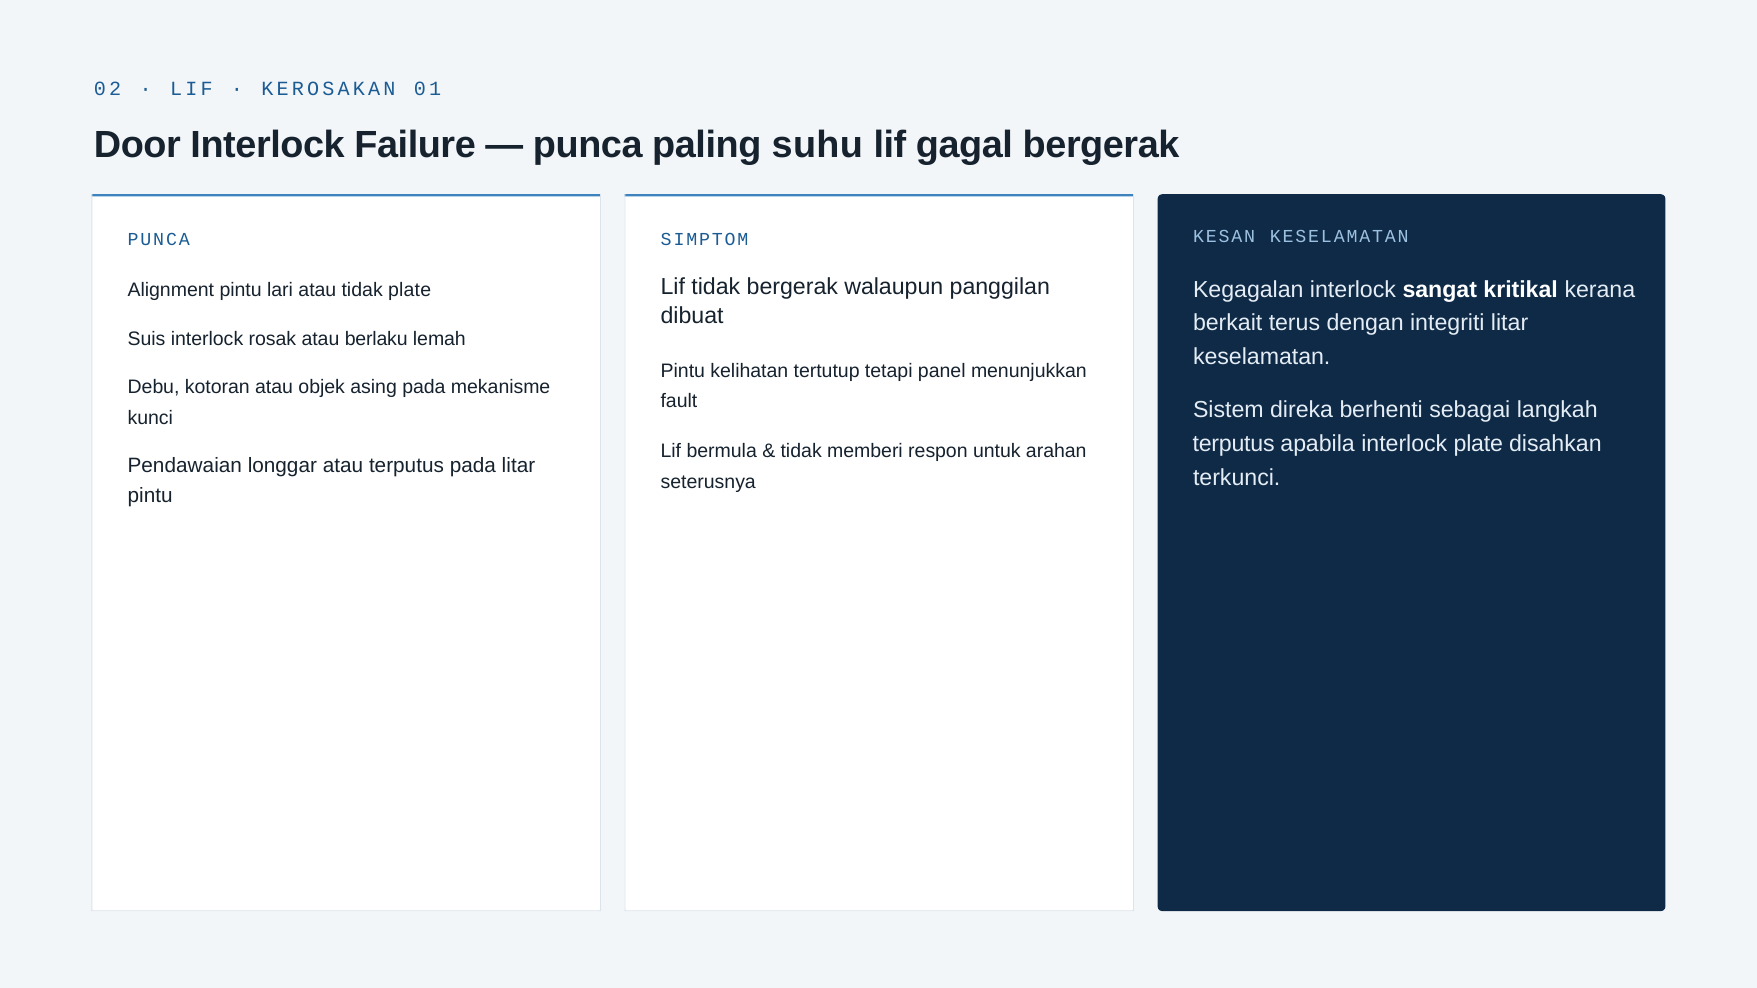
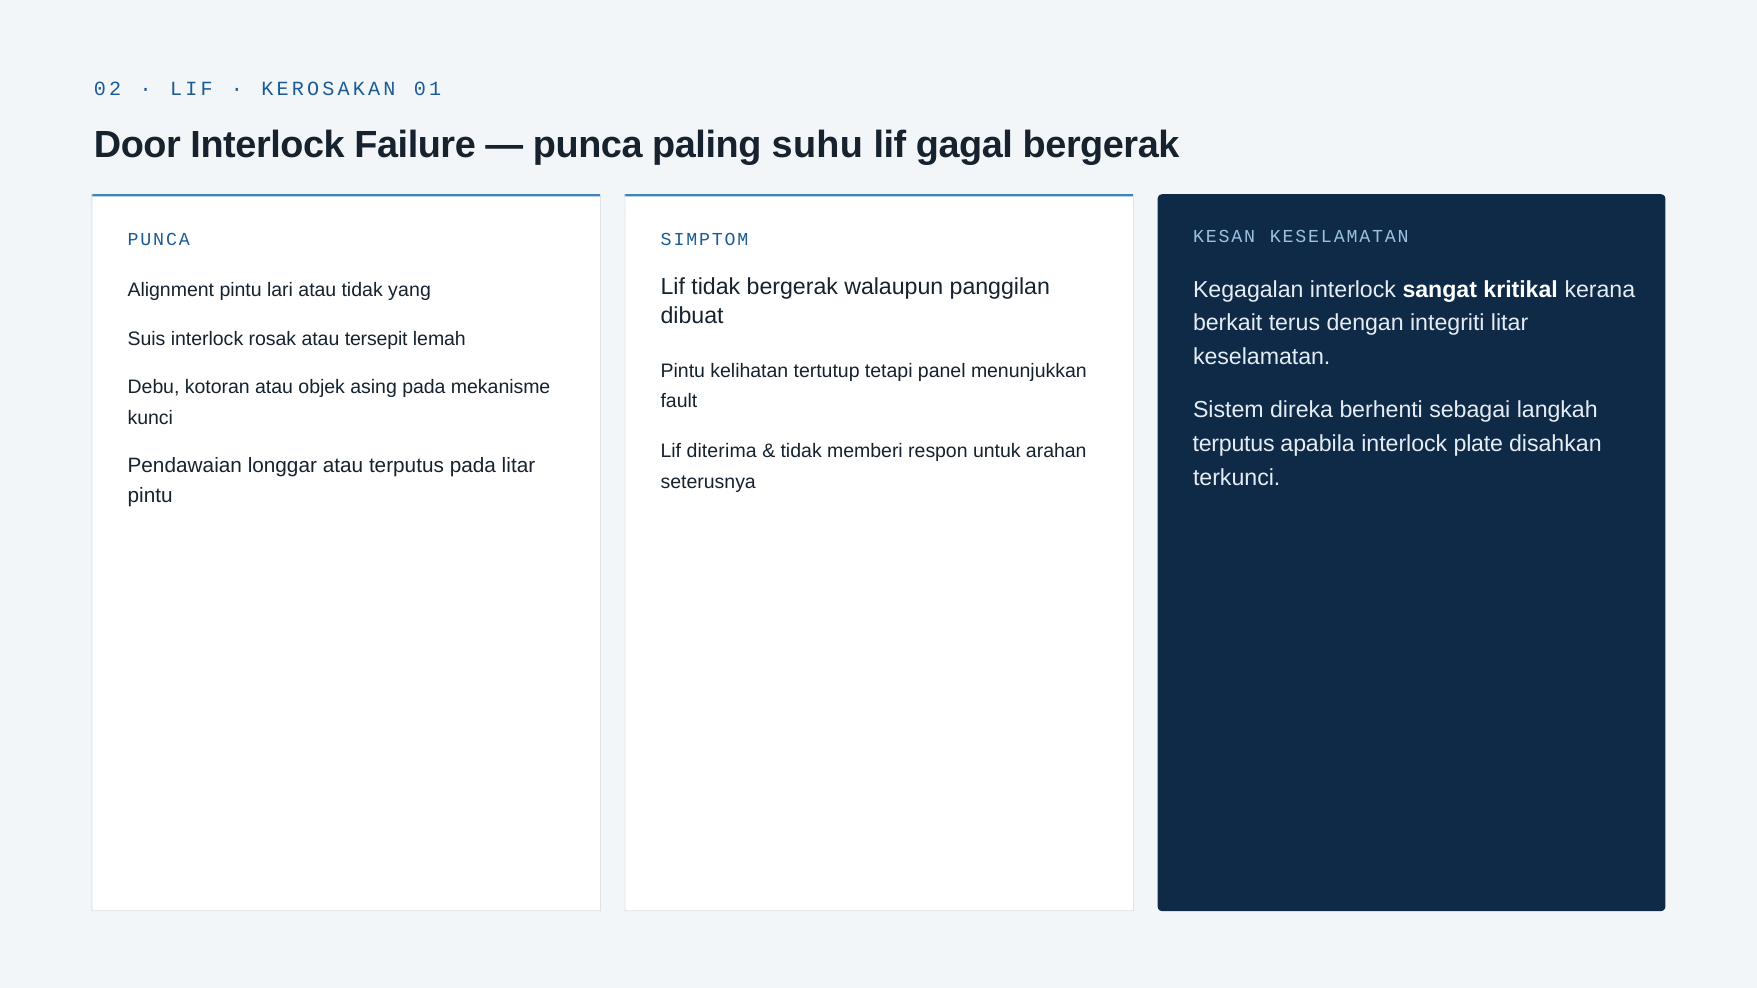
tidak plate: plate -> yang
berlaku: berlaku -> tersepit
bermula: bermula -> diterima
